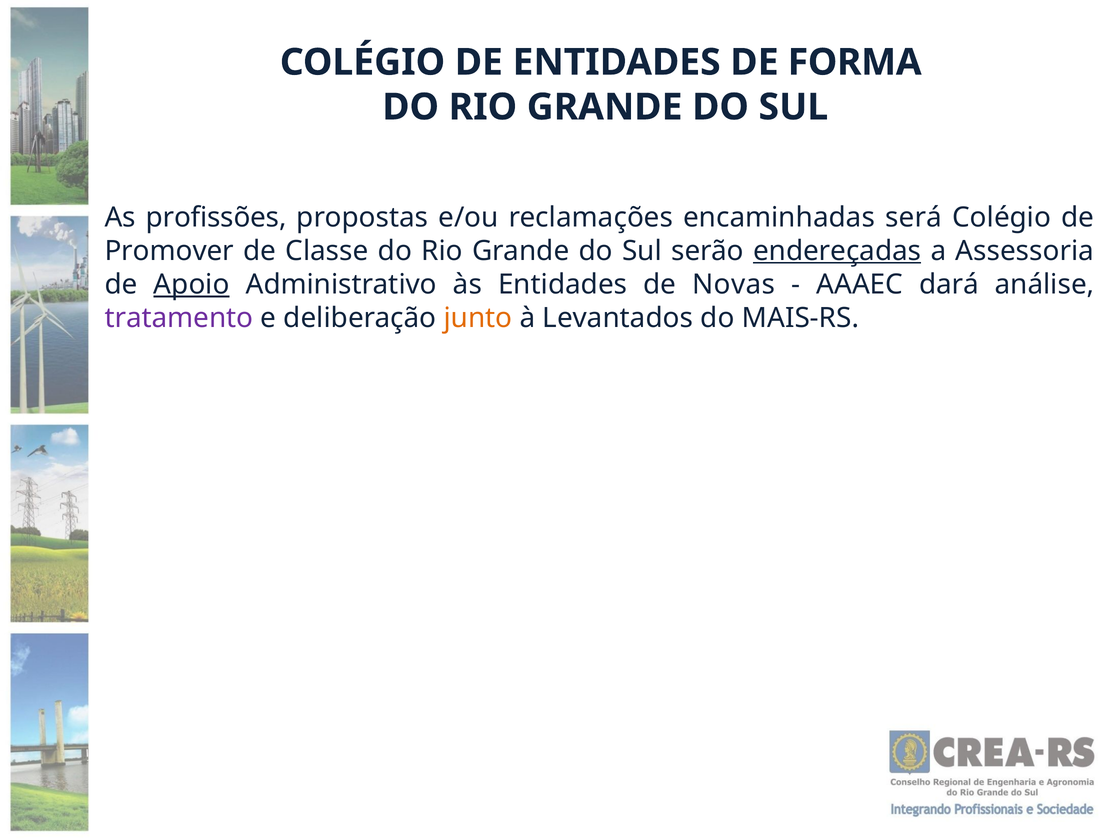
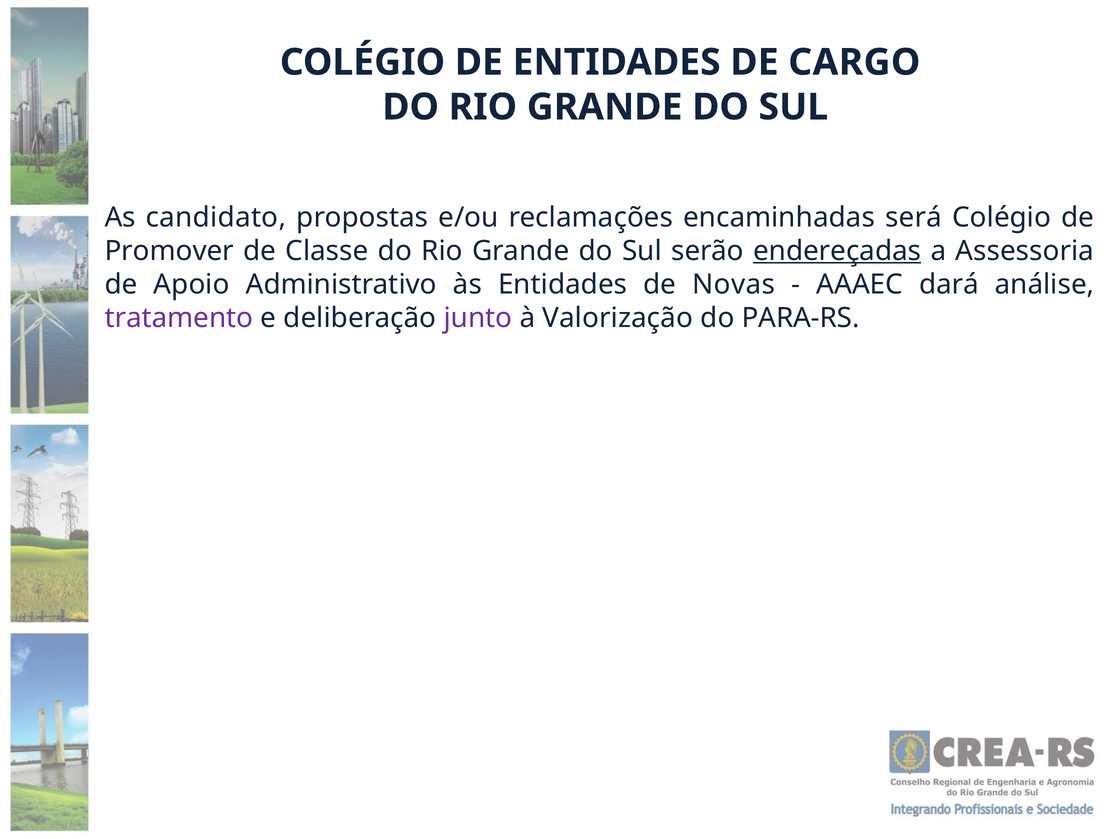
FORMA: FORMA -> CARGO
profissões: profissões -> candidato
Apoio underline: present -> none
junto colour: orange -> purple
Levantados: Levantados -> Valorização
MAIS-RS: MAIS-RS -> PARA-RS
